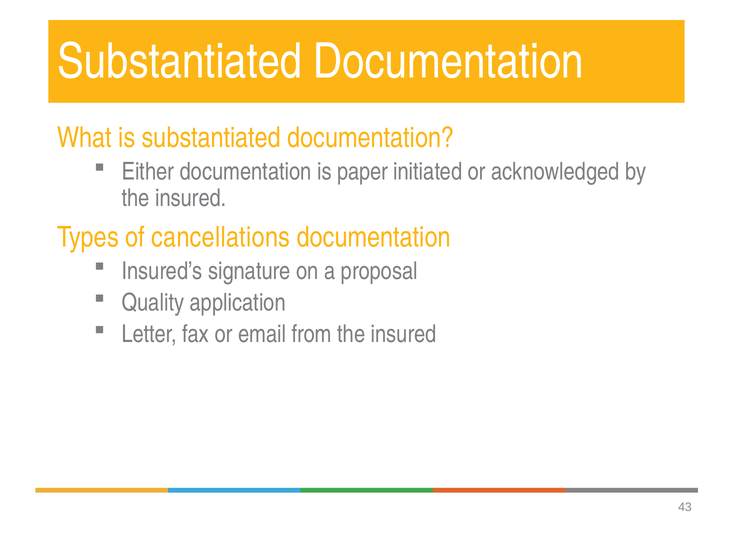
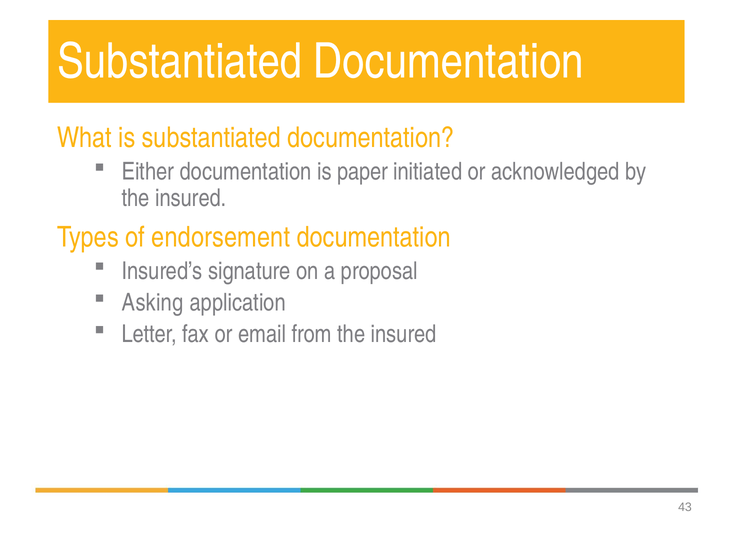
cancellations: cancellations -> endorsement
Quality: Quality -> Asking
